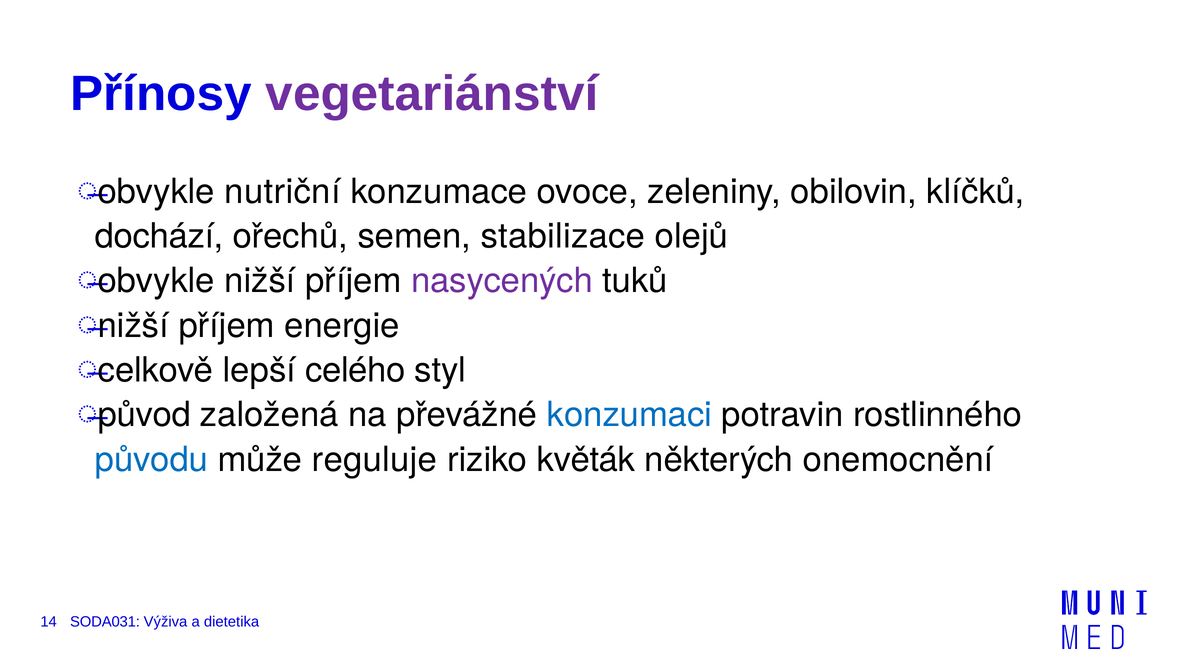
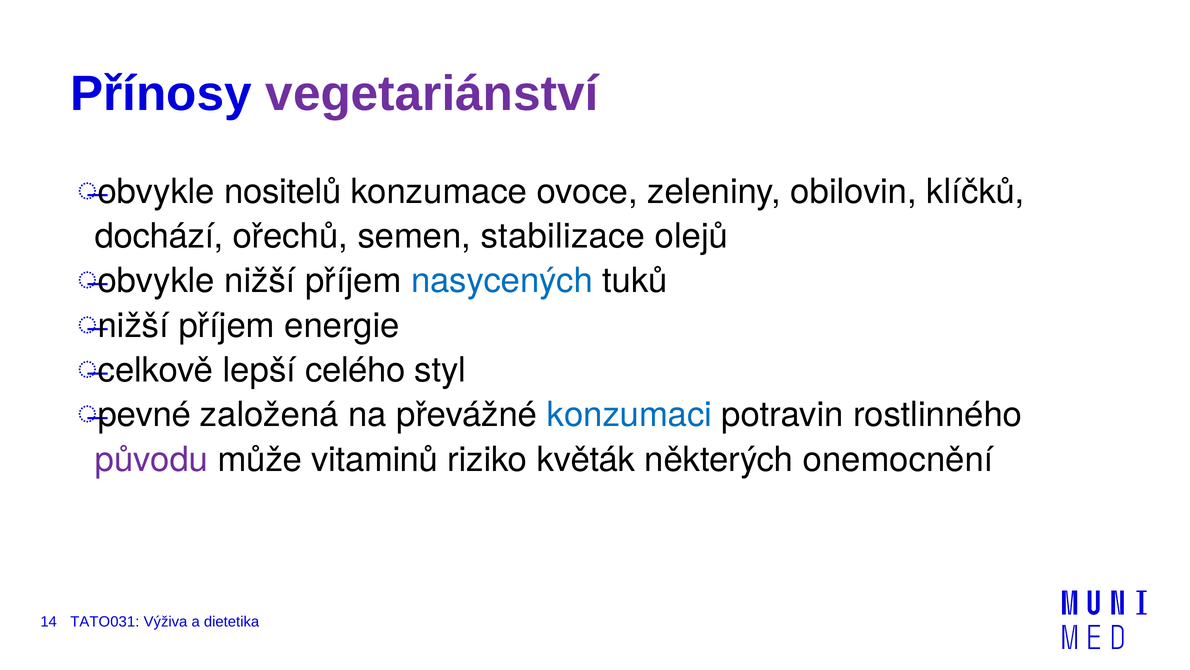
nutriční: nutriční -> nositelů
nasycených colour: purple -> blue
původ: původ -> pevné
původu colour: blue -> purple
reguluje: reguluje -> vitaminů
SODA031: SODA031 -> TATO031
